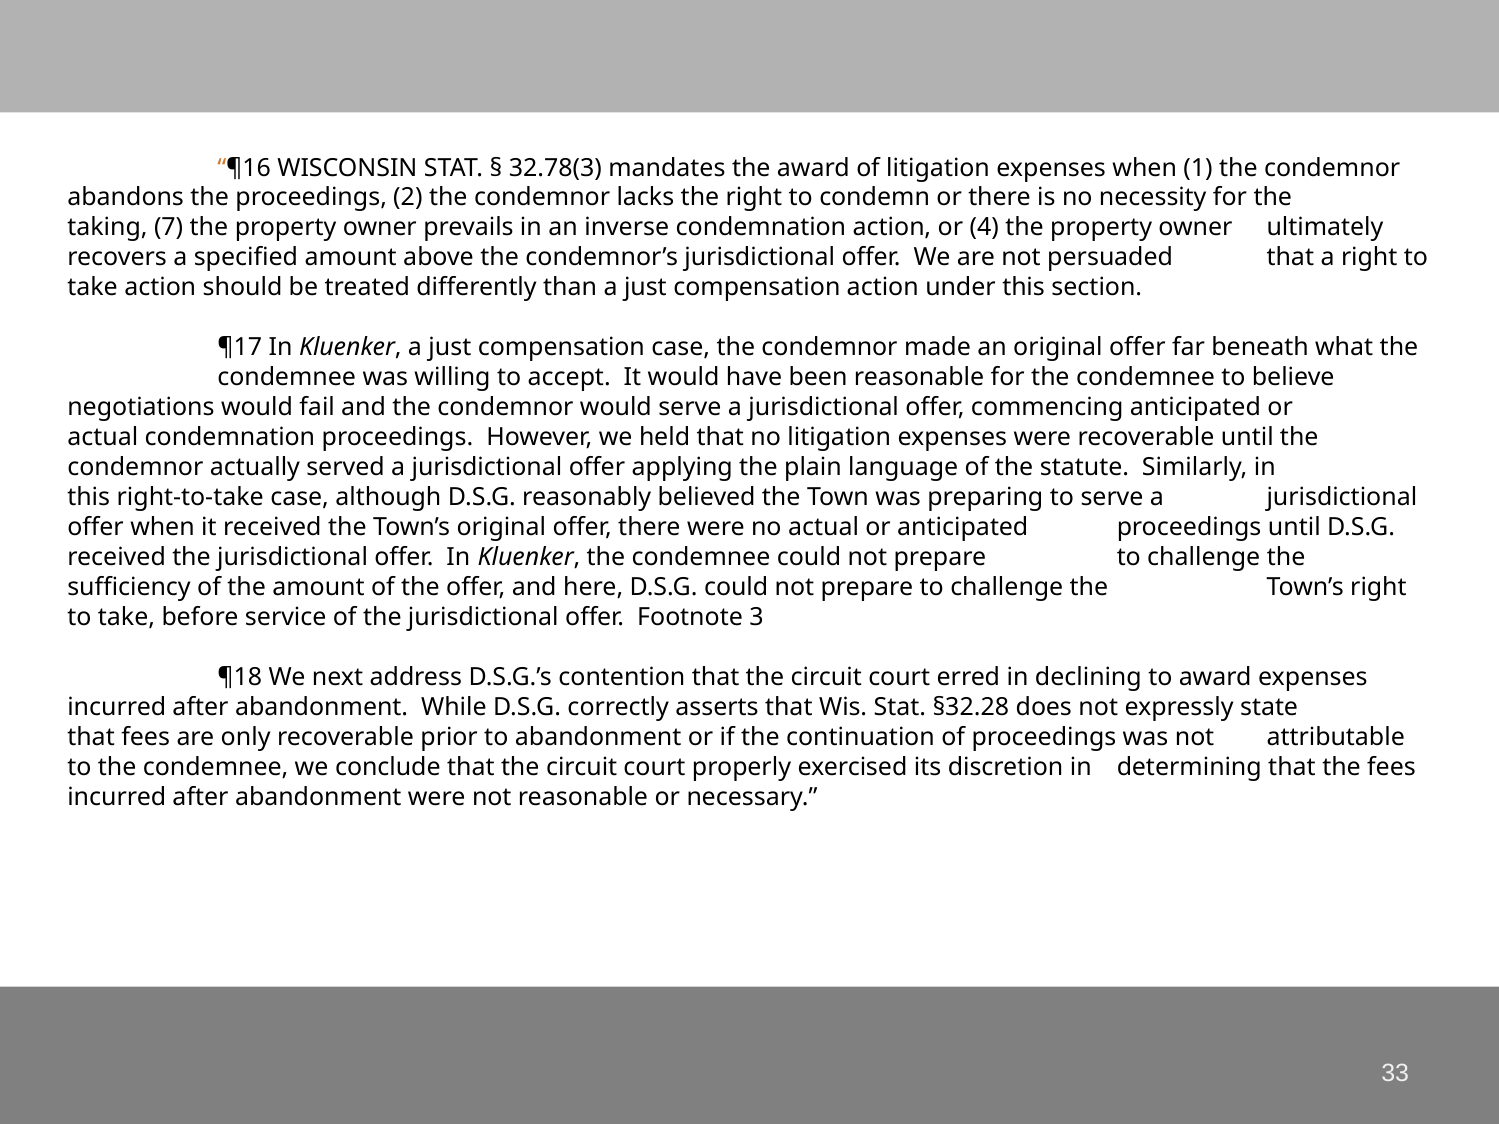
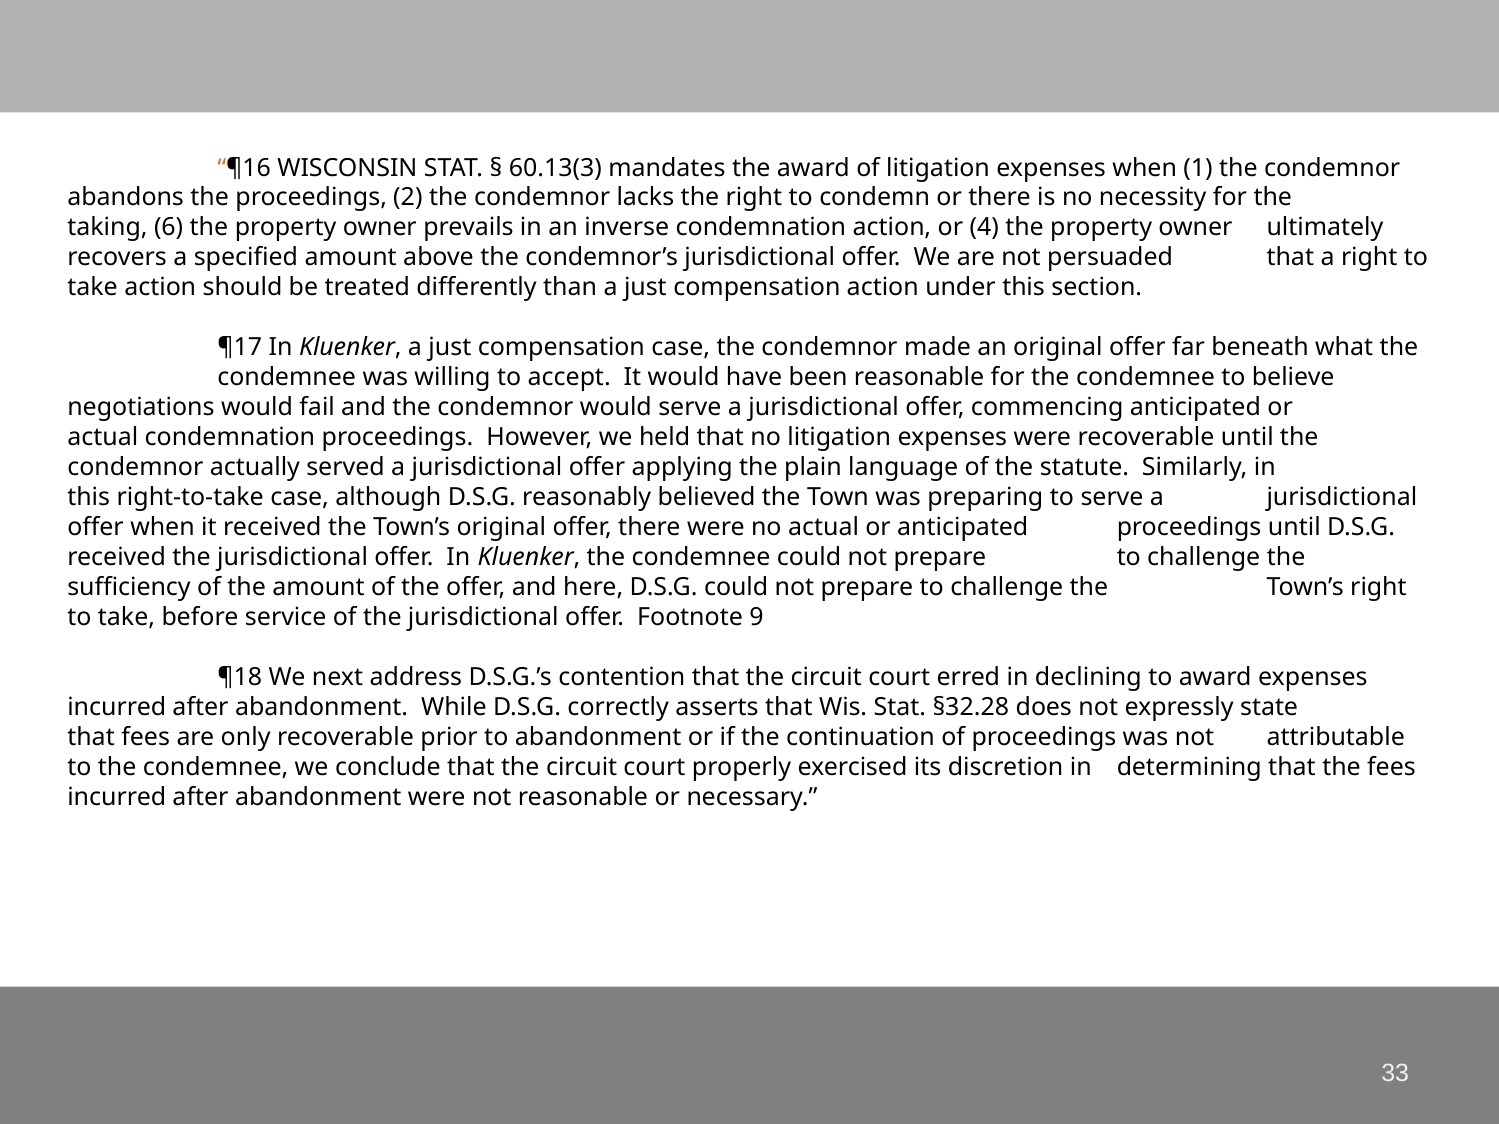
32.78(3: 32.78(3 -> 60.13(3
7: 7 -> 6
3: 3 -> 9
